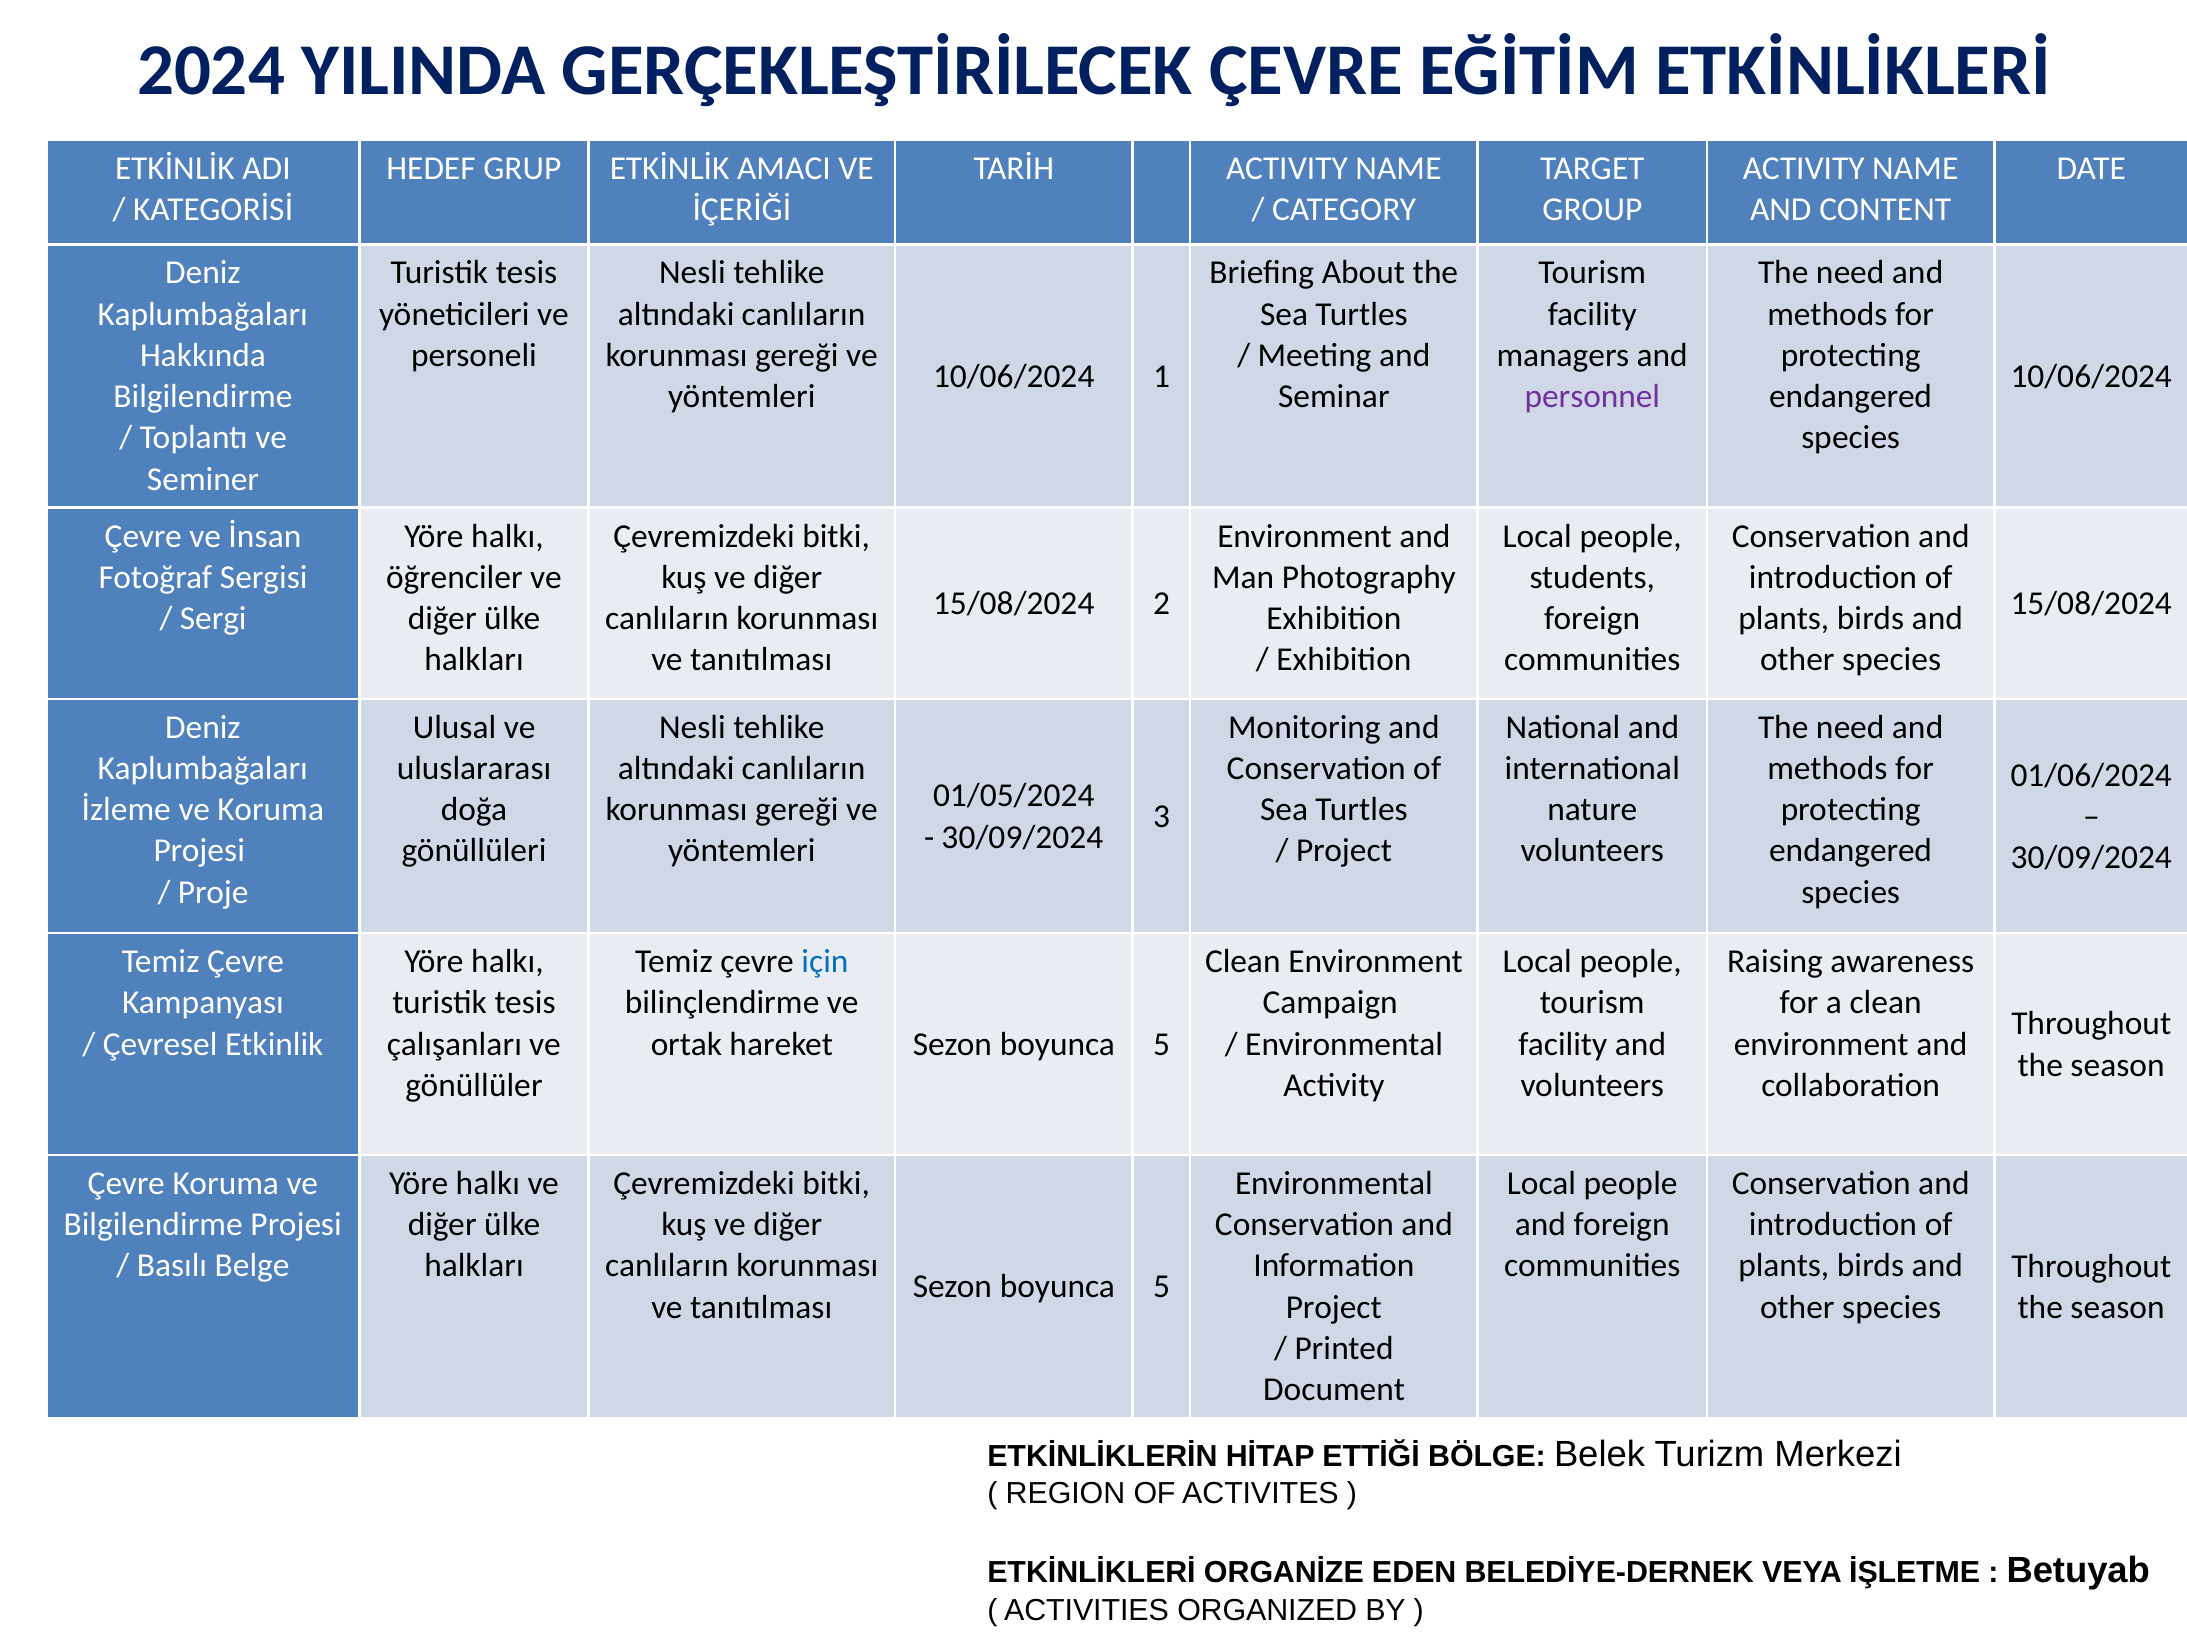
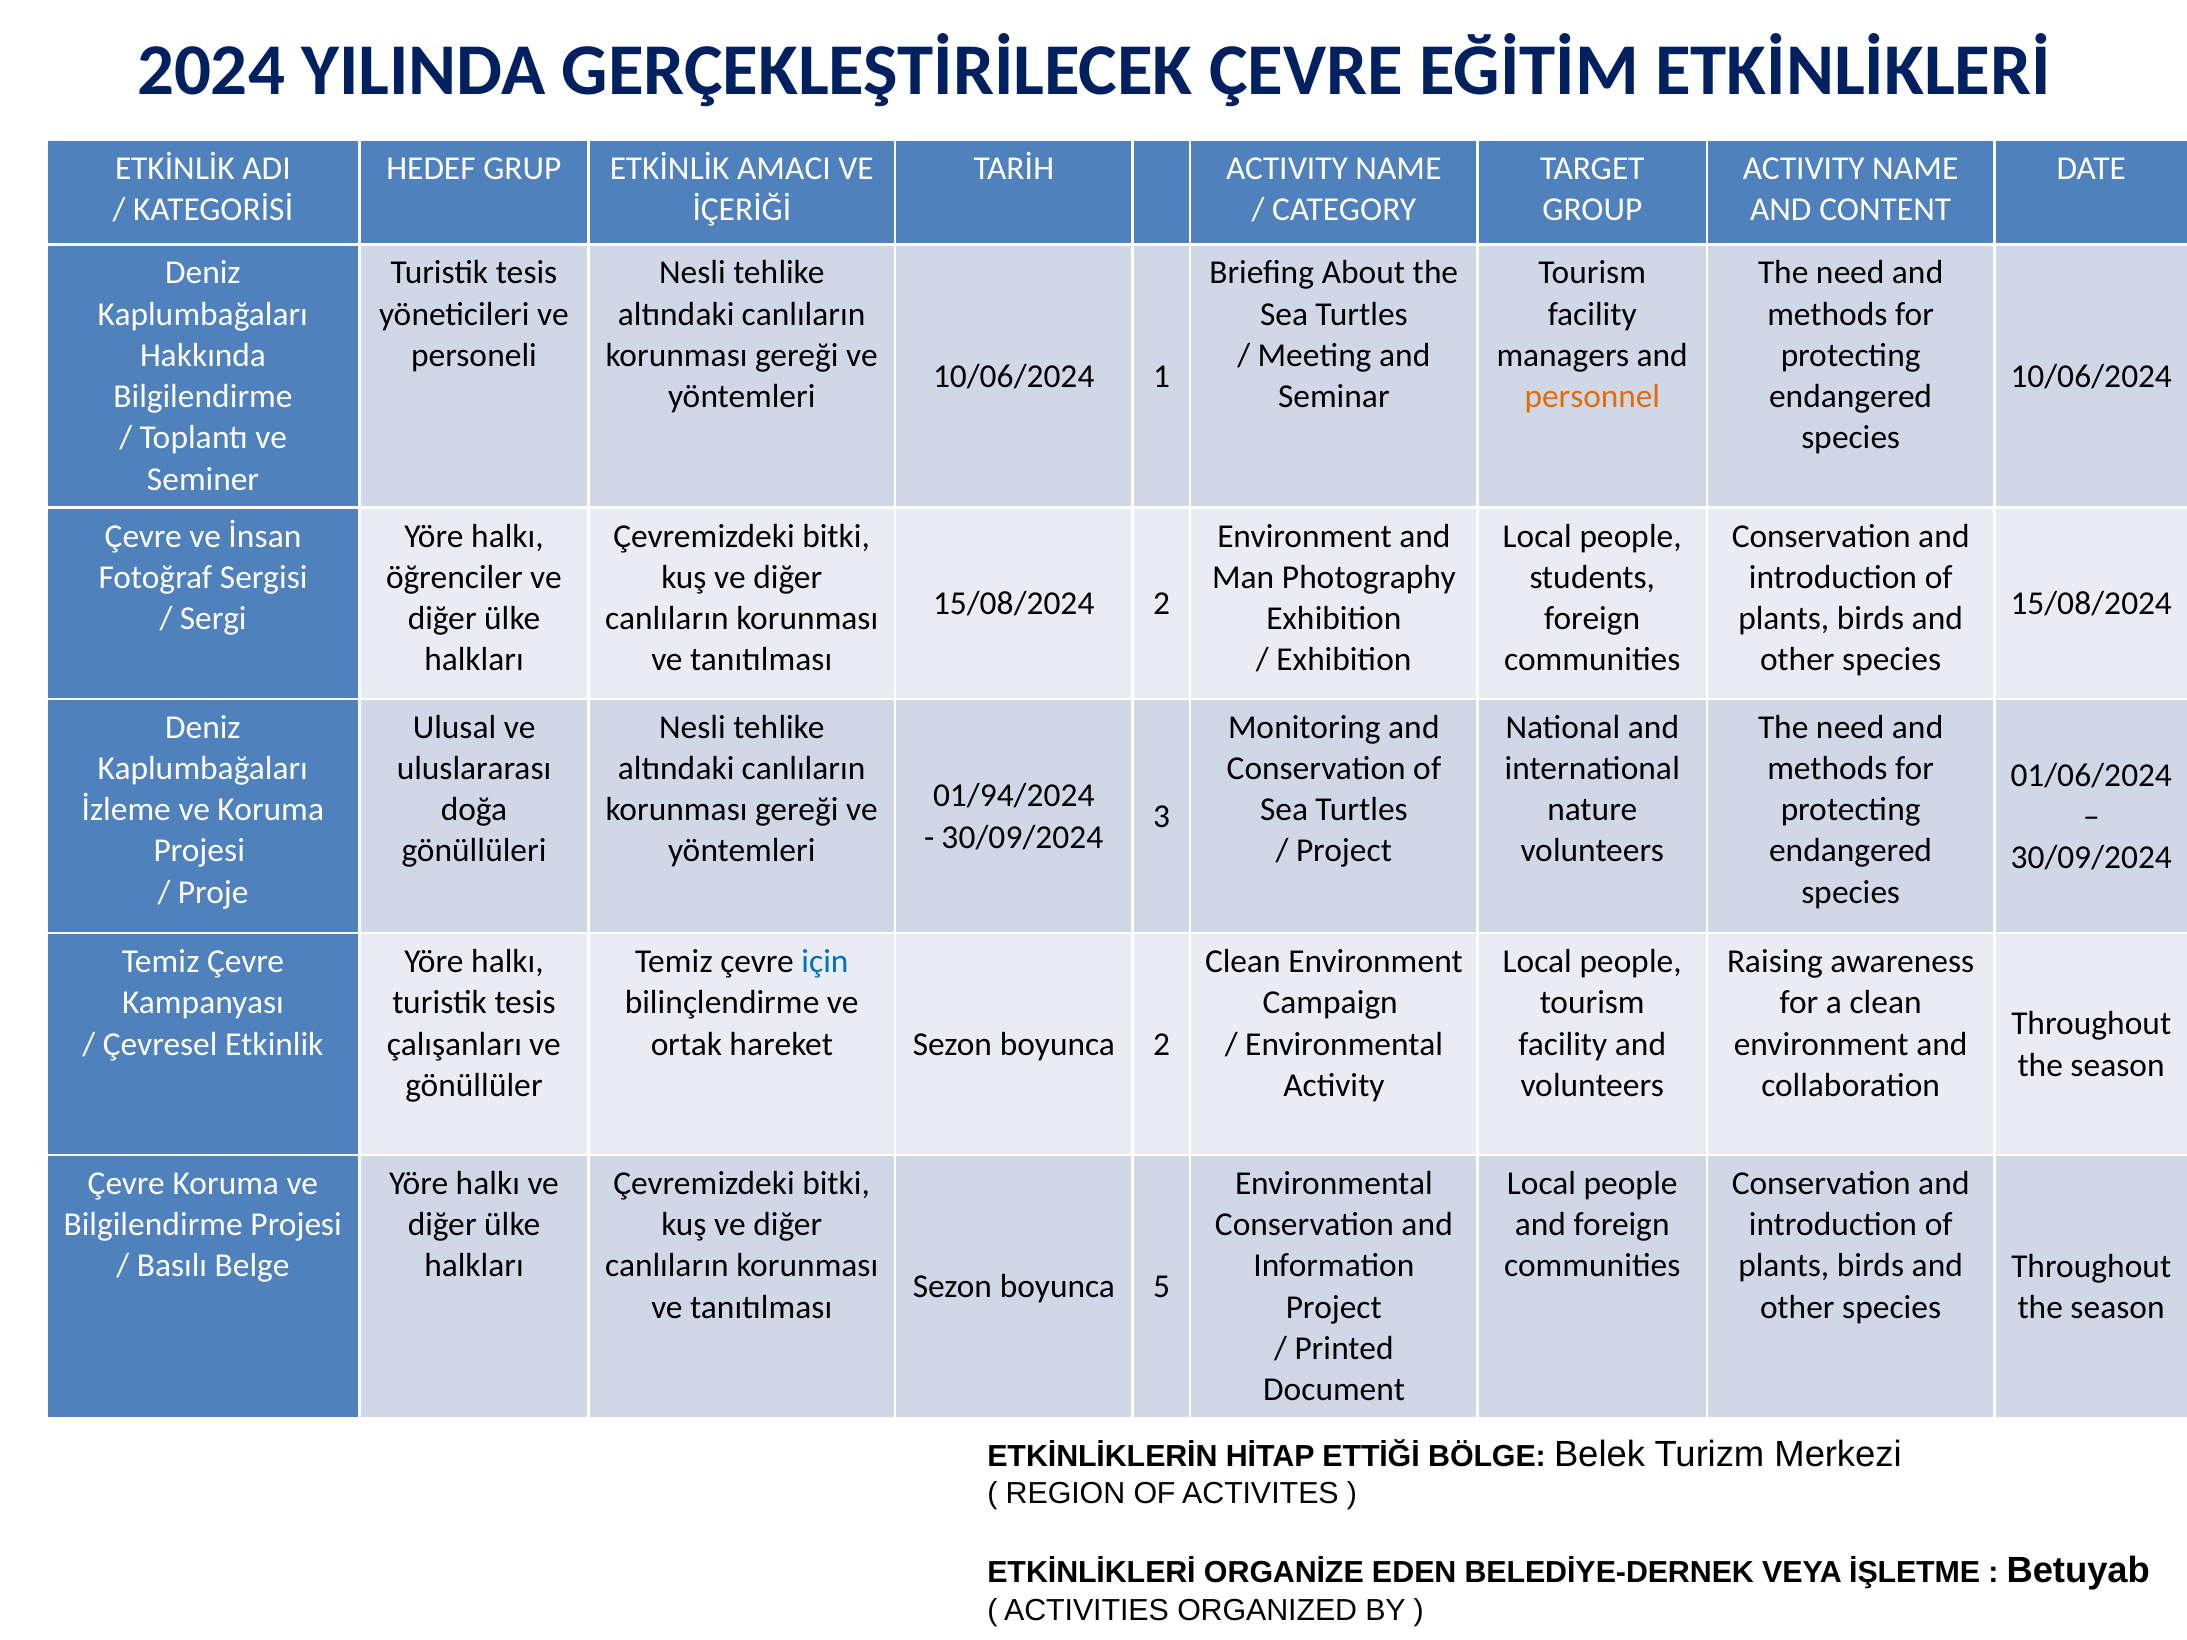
personnel colour: purple -> orange
01/05/2024: 01/05/2024 -> 01/94/2024
hareket Sezon boyunca 5: 5 -> 2
